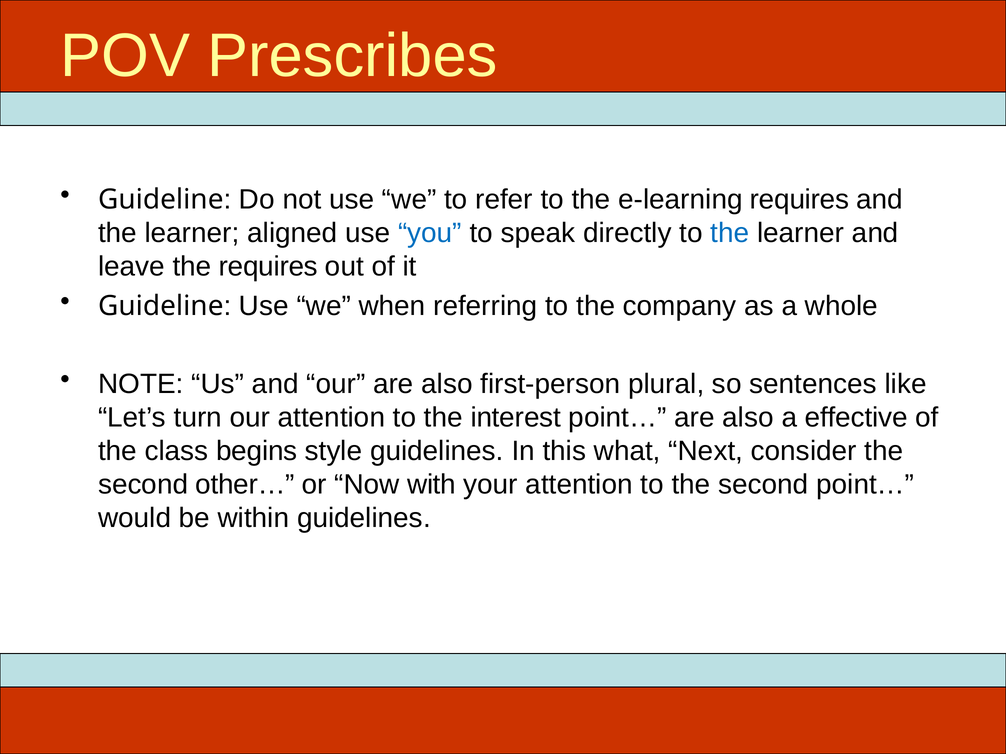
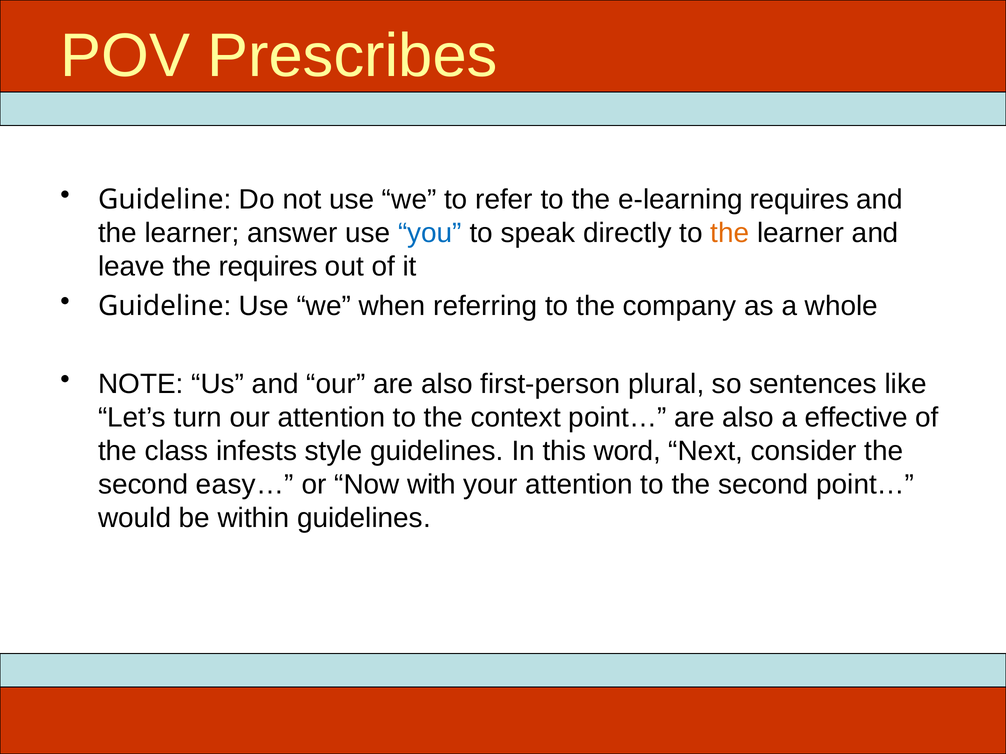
aligned: aligned -> answer
the at (730, 233) colour: blue -> orange
interest: interest -> context
begins: begins -> infests
what: what -> word
other…: other… -> easy…
